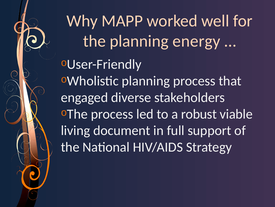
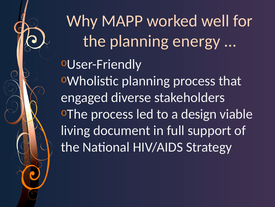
robust: robust -> design
